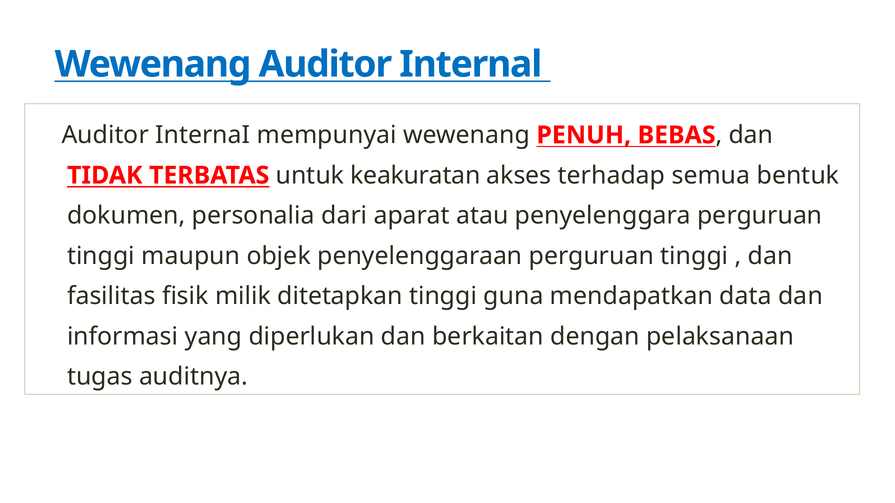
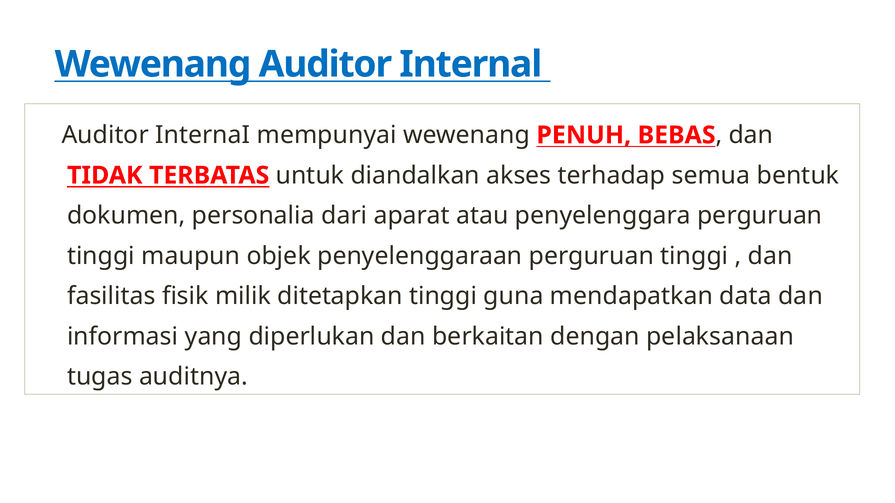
keakuratan: keakuratan -> diandalkan
